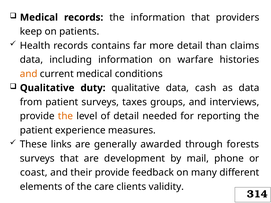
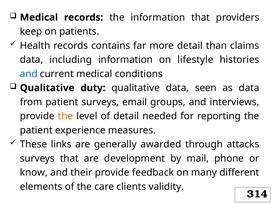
warfare: warfare -> lifestyle
and at (29, 74) colour: orange -> blue
cash: cash -> seen
taxes: taxes -> email
forests: forests -> attacks
coast: coast -> know
